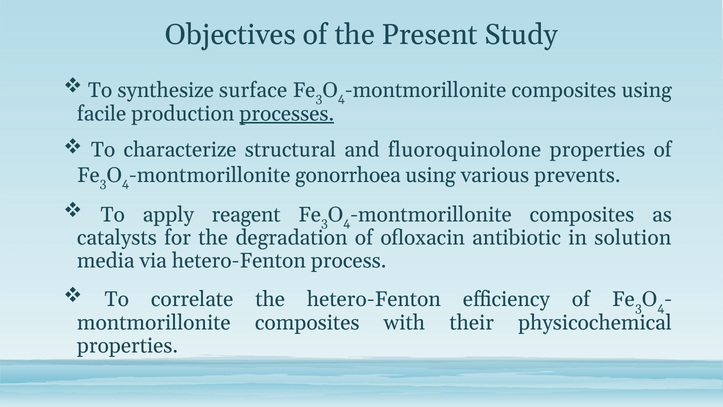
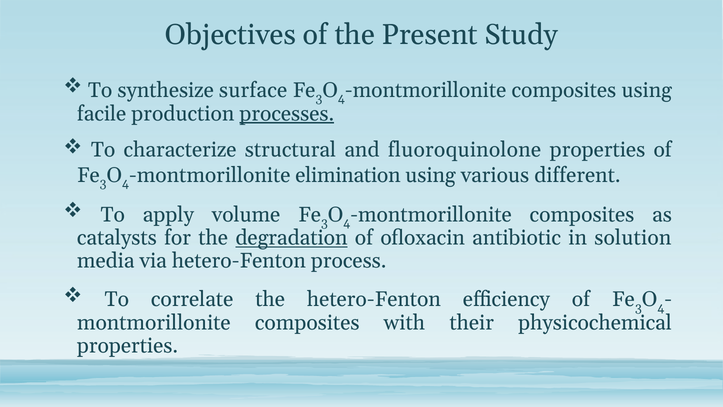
gonorrhoea: gonorrhoea -> elimination
prevents: prevents -> different
reagent: reagent -> volume
degradation underline: none -> present
